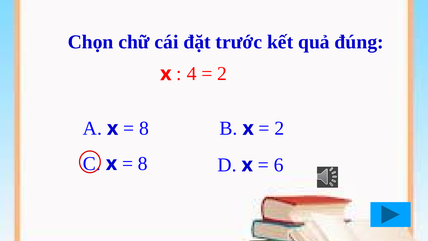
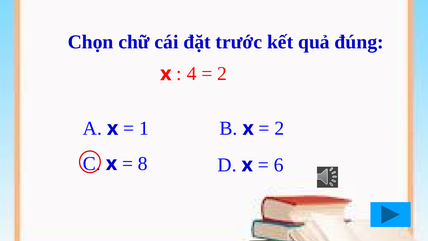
8 at (144, 128): 8 -> 1
